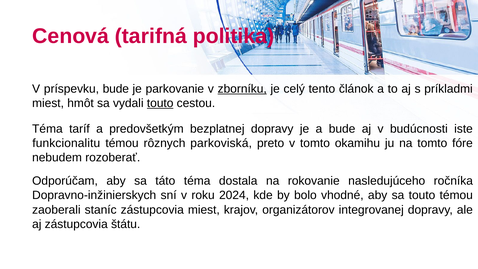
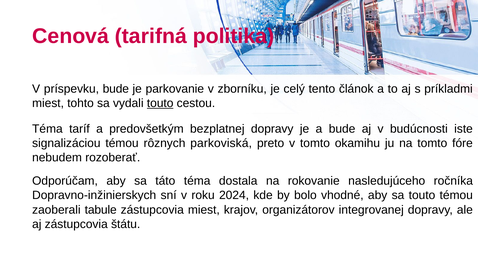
zborníku underline: present -> none
hmôt: hmôt -> tohto
funkcionalitu: funkcionalitu -> signalizáciou
staníc: staníc -> tabule
